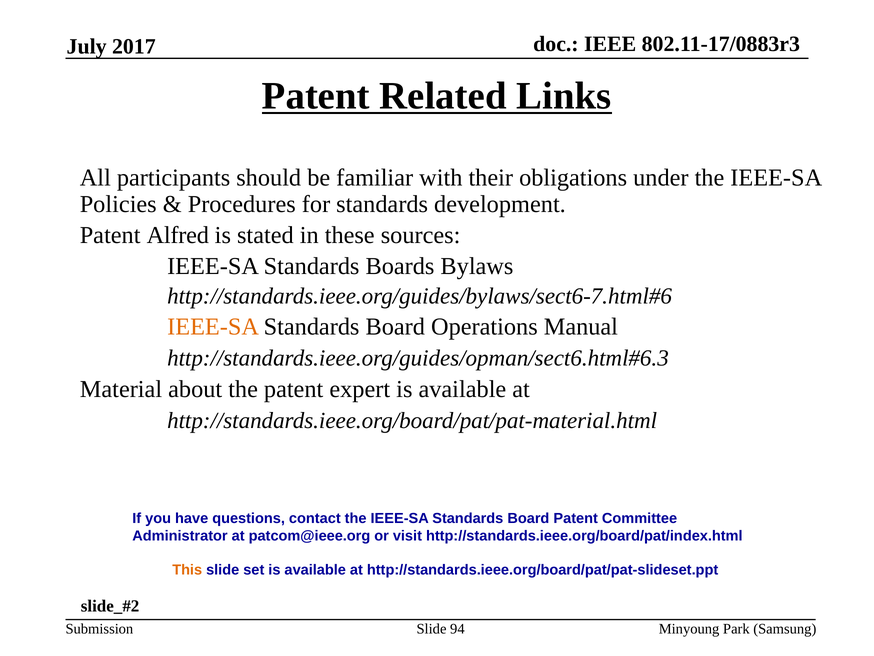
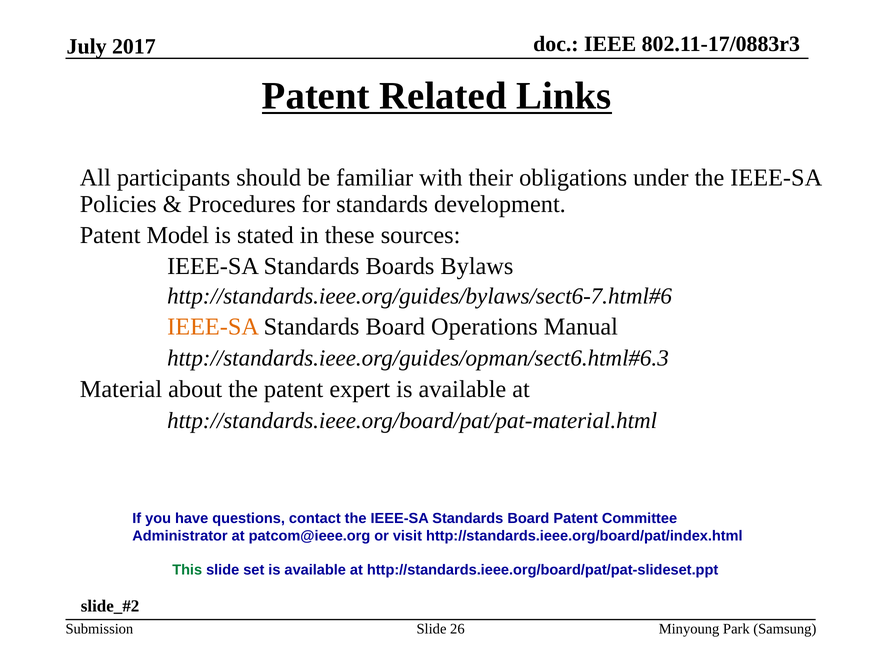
Alfred: Alfred -> Model
This colour: orange -> green
94: 94 -> 26
